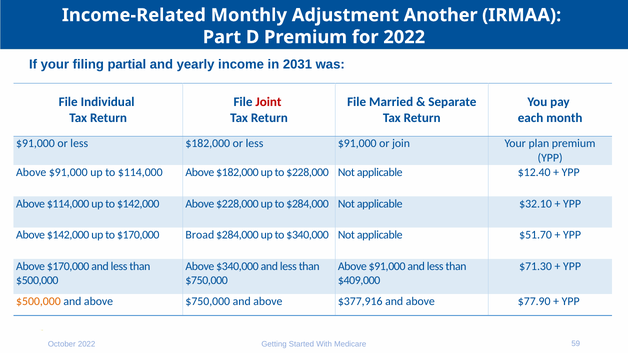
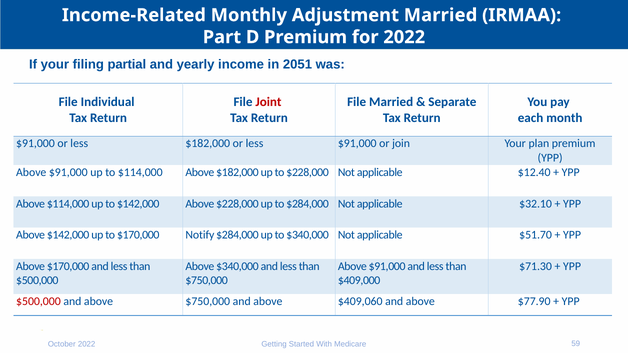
Adjustment Another: Another -> Married
2031: 2031 -> 2051
Broad: Broad -> Notify
$500,000 at (38, 302) colour: orange -> red
$377,916: $377,916 -> $409,060
